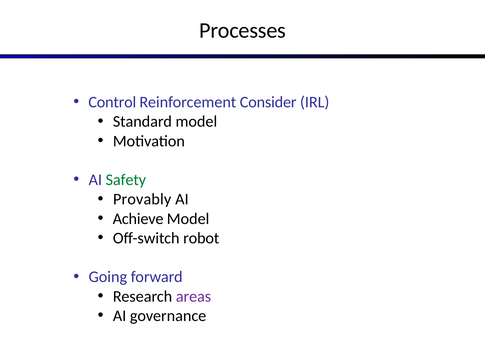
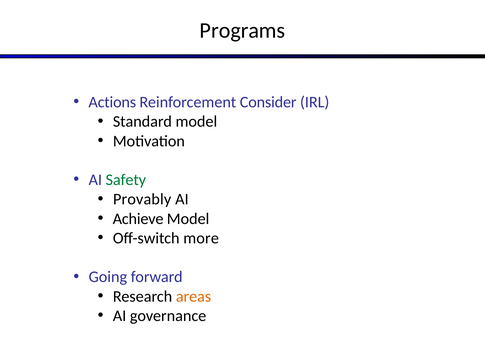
Processes: Processes -> Programs
Control: Control -> Actions
robot: robot -> more
areas colour: purple -> orange
